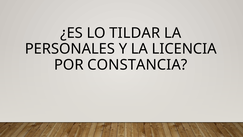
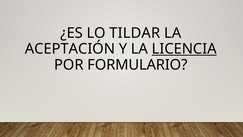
PERSONALES: PERSONALES -> ACEPTACIÓN
LICENCIA underline: none -> present
CONSTANCIA: CONSTANCIA -> FORMULARIO
